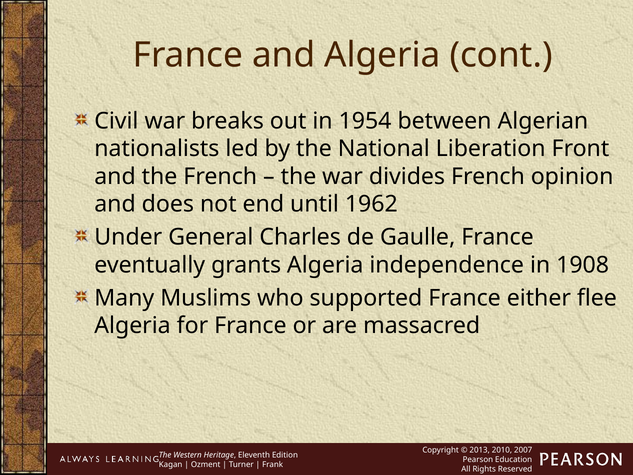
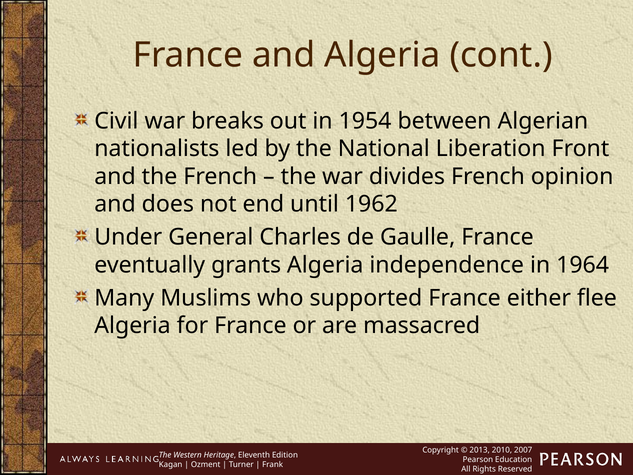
1908: 1908 -> 1964
